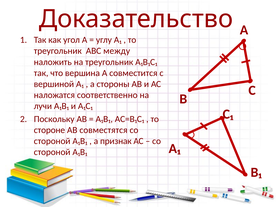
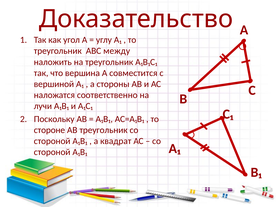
АС=В₁С₁: АС=В₁С₁ -> АС=А₁В₁
АВ совместятся: совместятся -> треугольник
признак: признак -> квадрат
